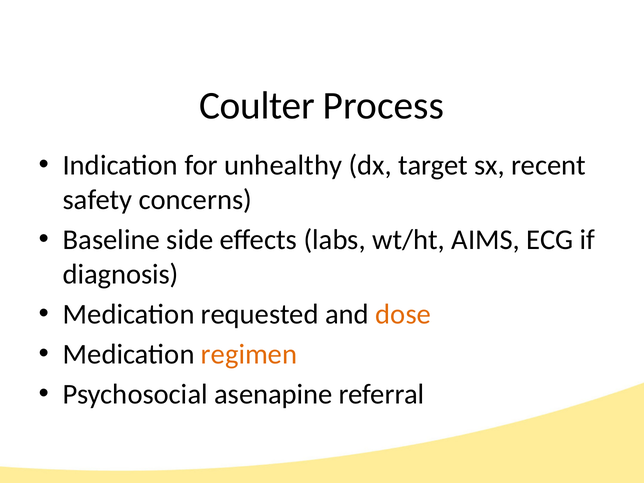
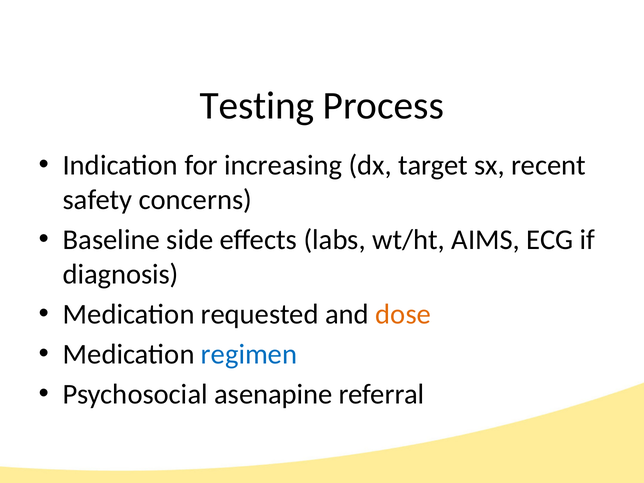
Coulter: Coulter -> Testing
unhealthy: unhealthy -> increasing
regimen colour: orange -> blue
